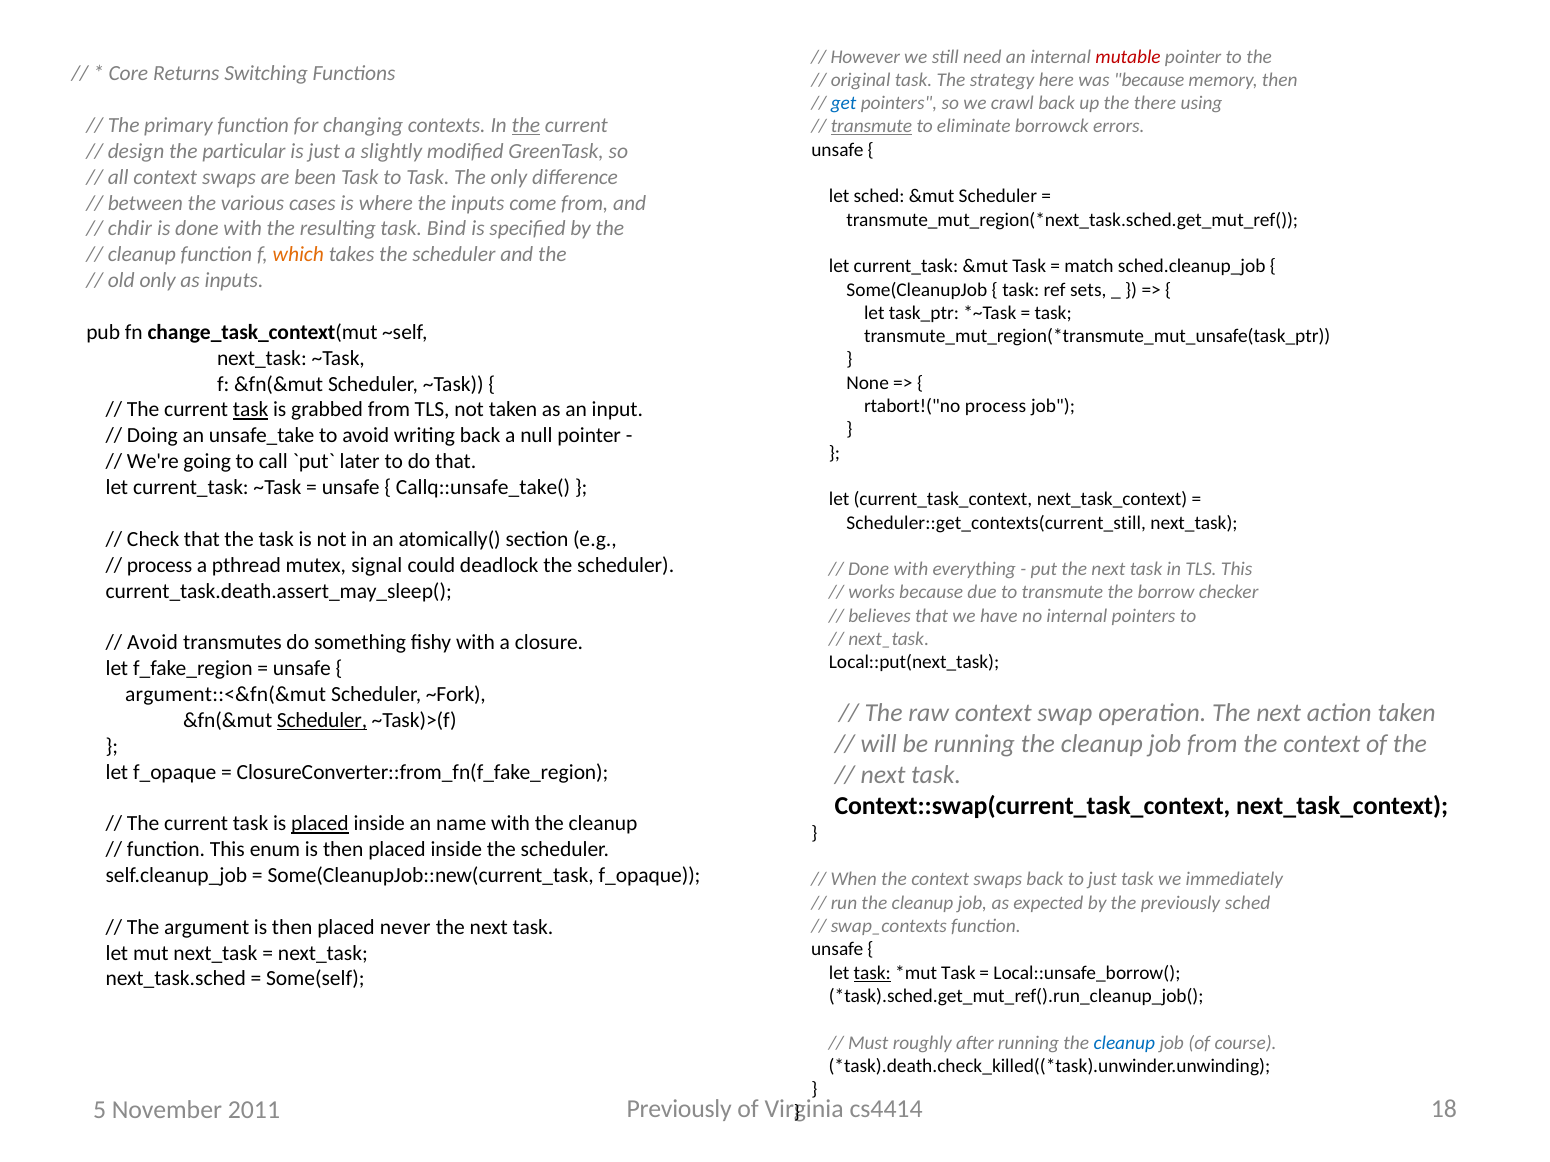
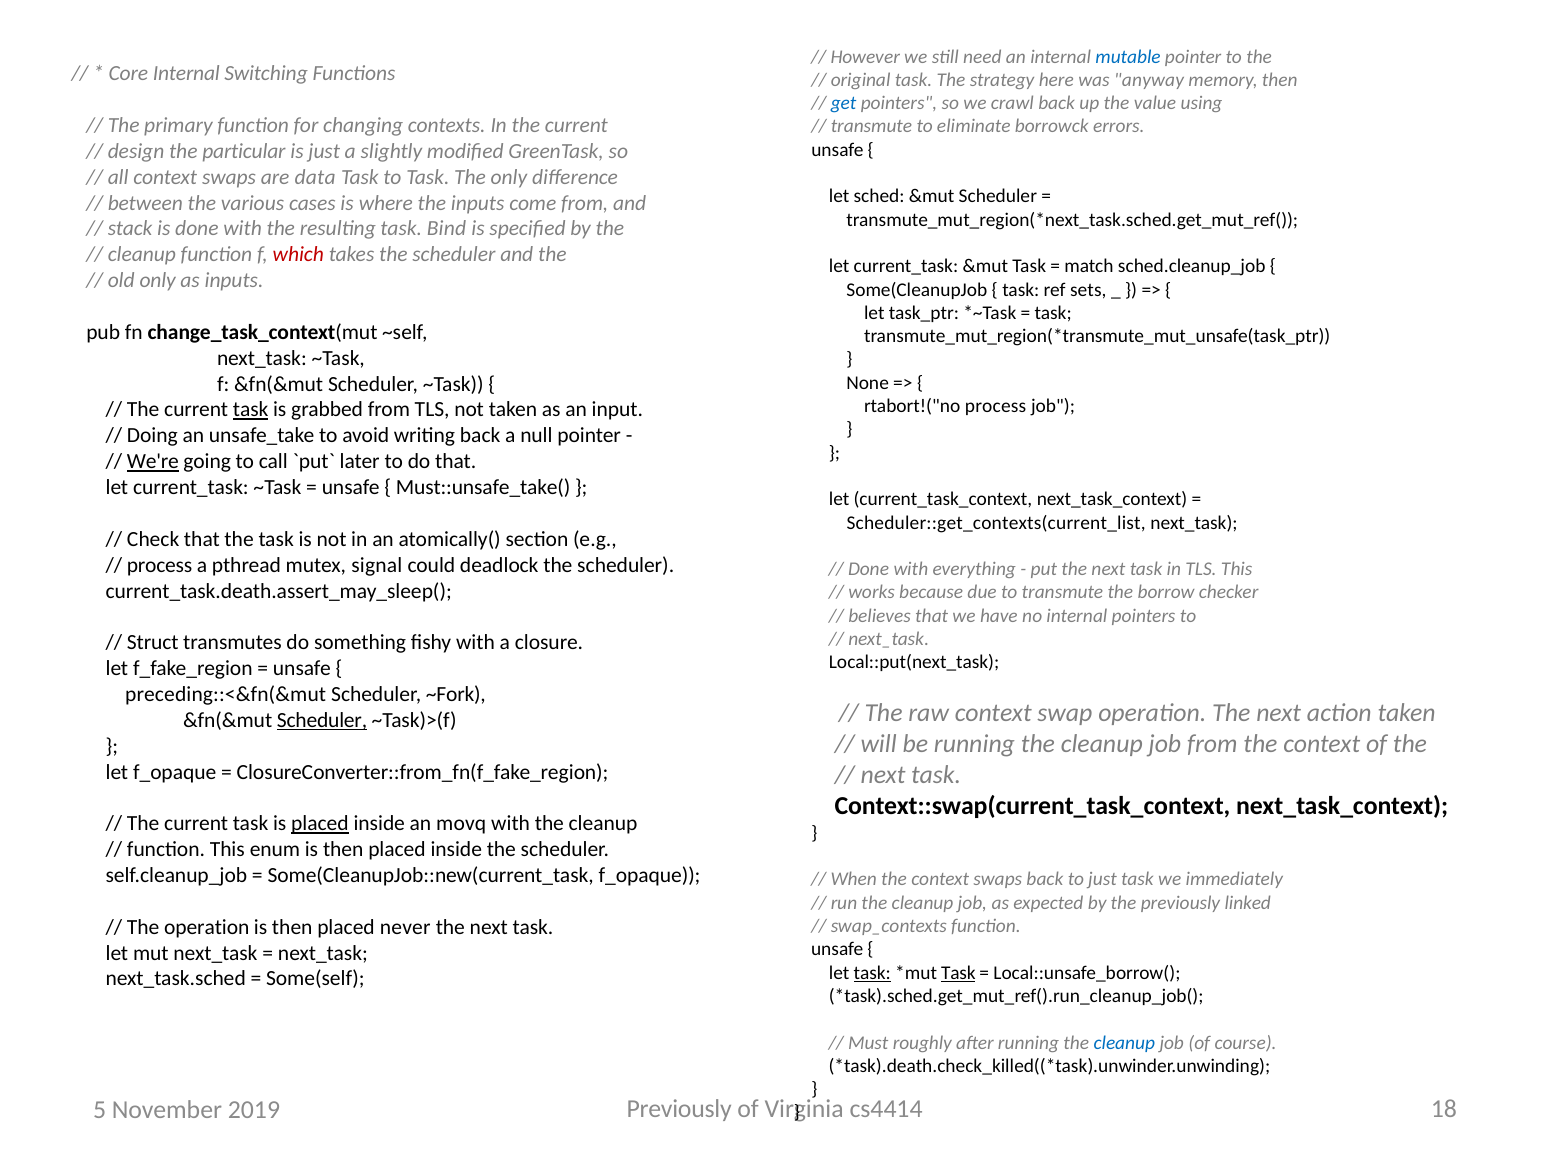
mutable colour: red -> blue
Core Returns: Returns -> Internal
was because: because -> anyway
there: there -> value
the at (526, 125) underline: present -> none
transmute at (871, 127) underline: present -> none
been: been -> data
chdir: chdir -> stack
which colour: orange -> red
We're underline: none -> present
Callq::unsafe_take(: Callq::unsafe_take( -> Must::unsafe_take(
Scheduler::get_contexts(current_still: Scheduler::get_contexts(current_still -> Scheduler::get_contexts(current_list
Avoid at (153, 643): Avoid -> Struct
argument::<&fn(&mut: argument::<&fn(&mut -> preceding::<&fn(&mut
name: name -> movq
previously sched: sched -> linked
The argument: argument -> operation
Task at (958, 973) underline: none -> present
2011: 2011 -> 2019
